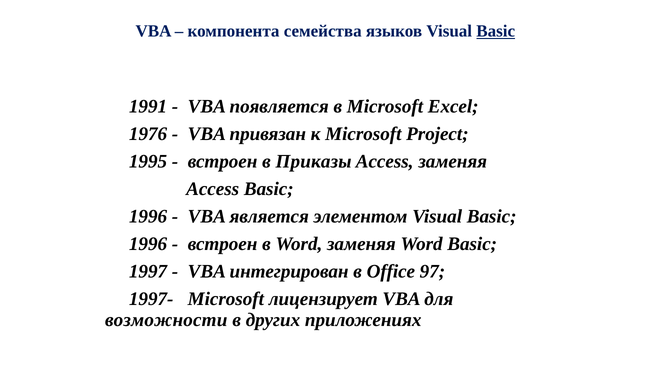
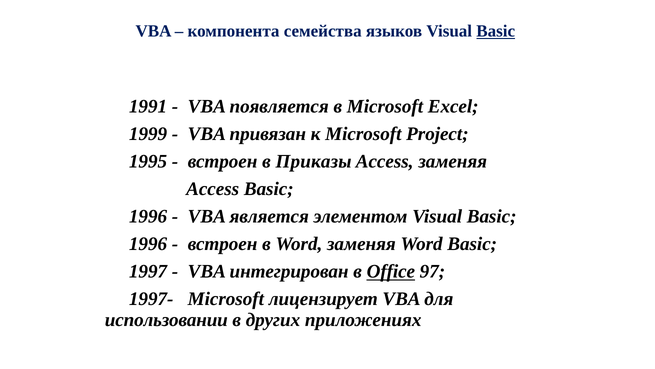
1976: 1976 -> 1999
Office underline: none -> present
возможности: возможности -> использовании
